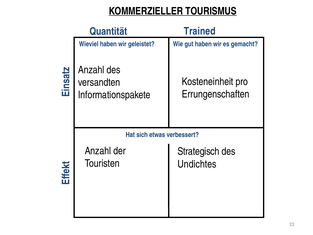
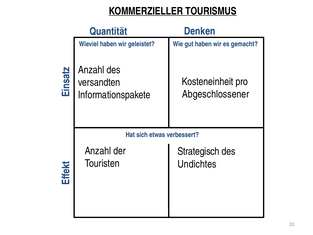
Trained: Trained -> Denken
Errungenschaften: Errungenschaften -> Abgeschlossener
